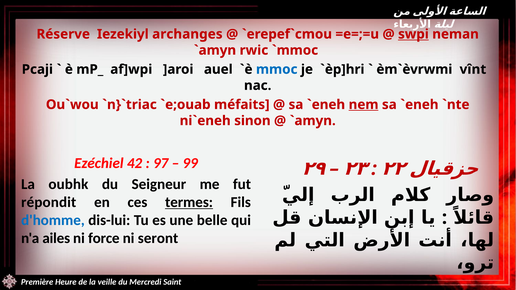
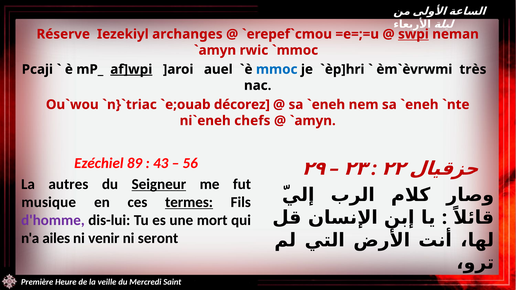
af]wpi underline: none -> present
vînt: vînt -> très
méfaits: méfaits -> décorez
nem underline: present -> none
sinon: sinon -> chefs
42: 42 -> 89
97: 97 -> 43
99: 99 -> 56
oubhk: oubhk -> autres
Seigneur underline: none -> present
répondit: répondit -> musique
d'homme colour: blue -> purple
belle: belle -> mort
force: force -> venir
